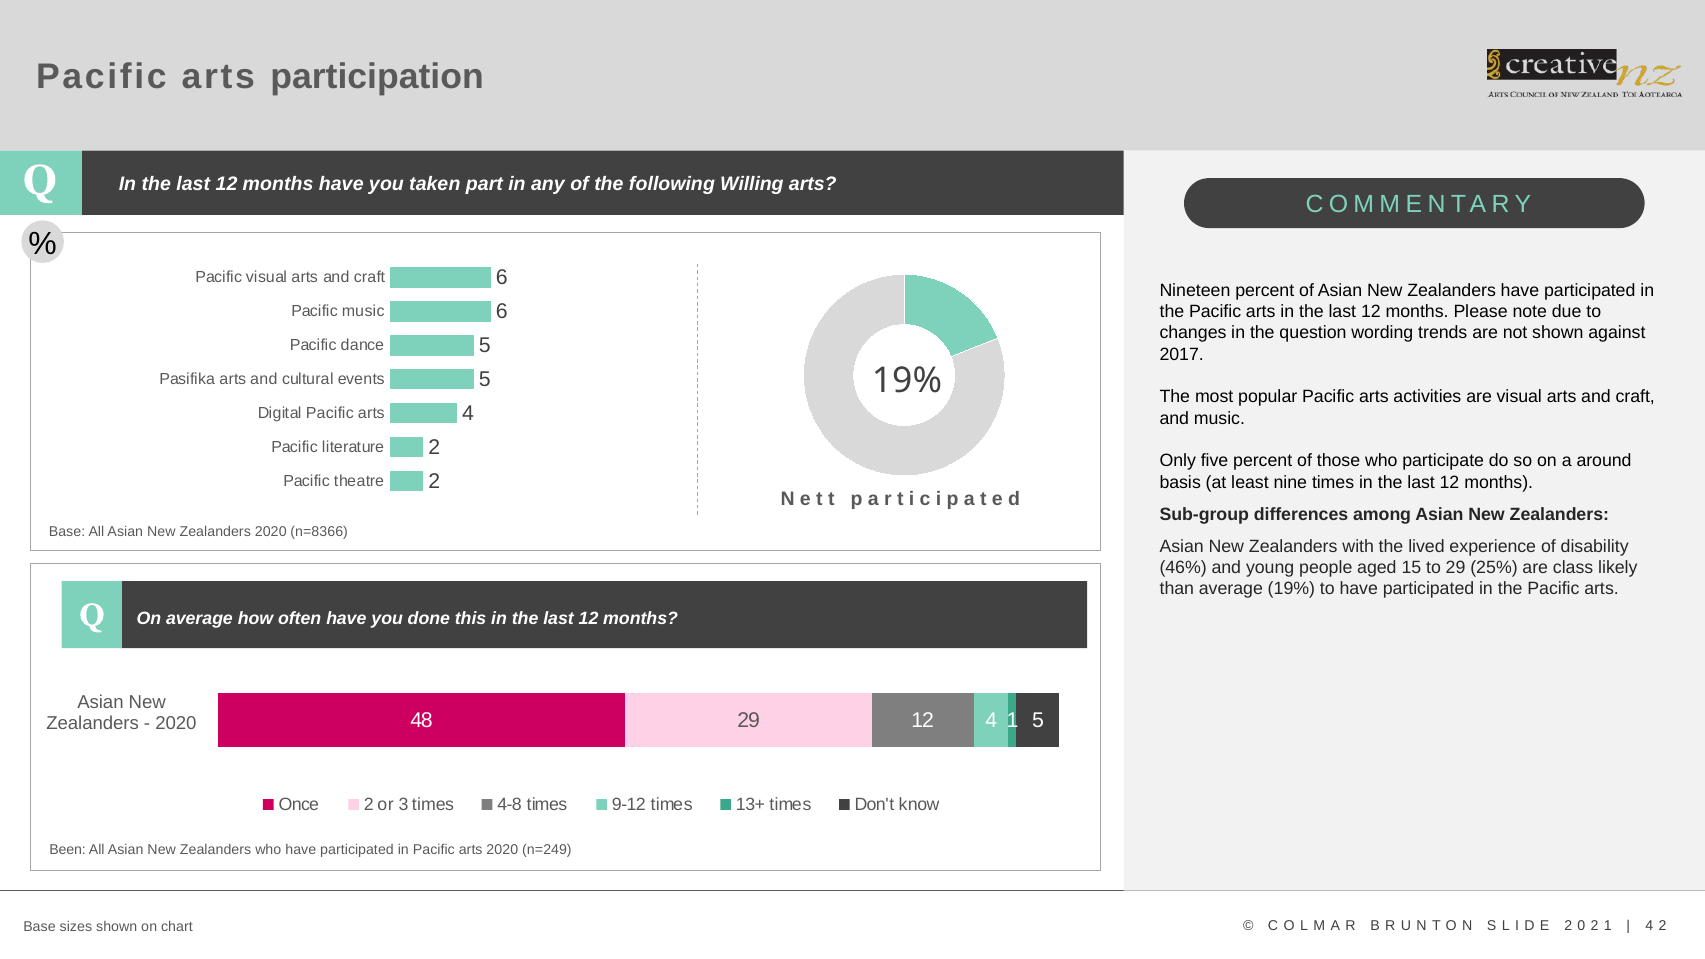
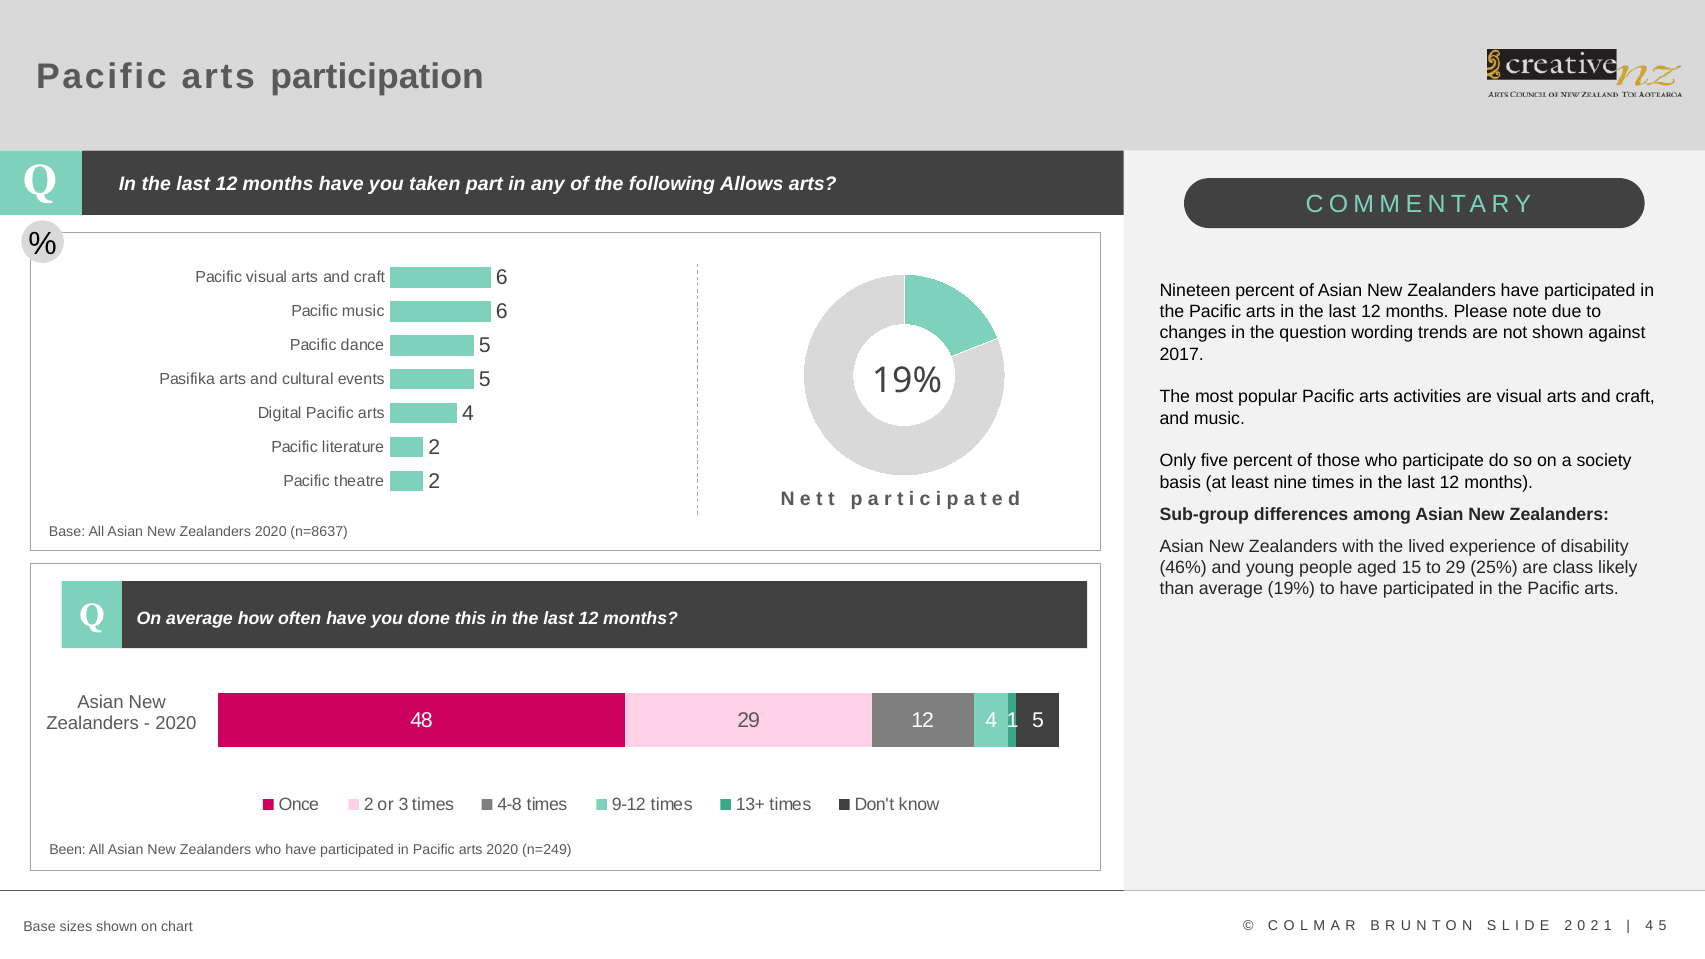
Willing: Willing -> Allows
around: around -> society
n=8366: n=8366 -> n=8637
2 at (1663, 926): 2 -> 5
